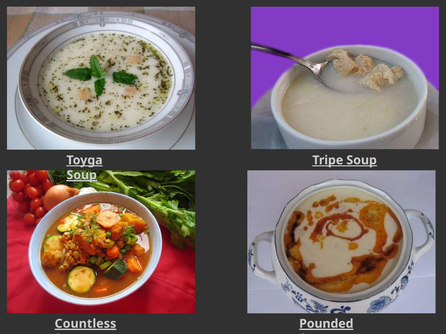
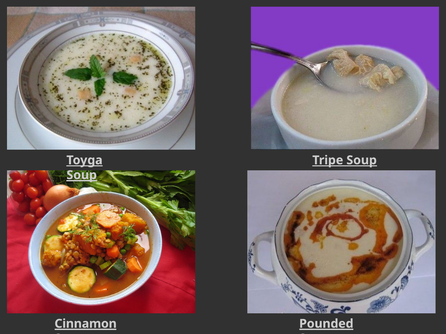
Countless: Countless -> Cinnamon
